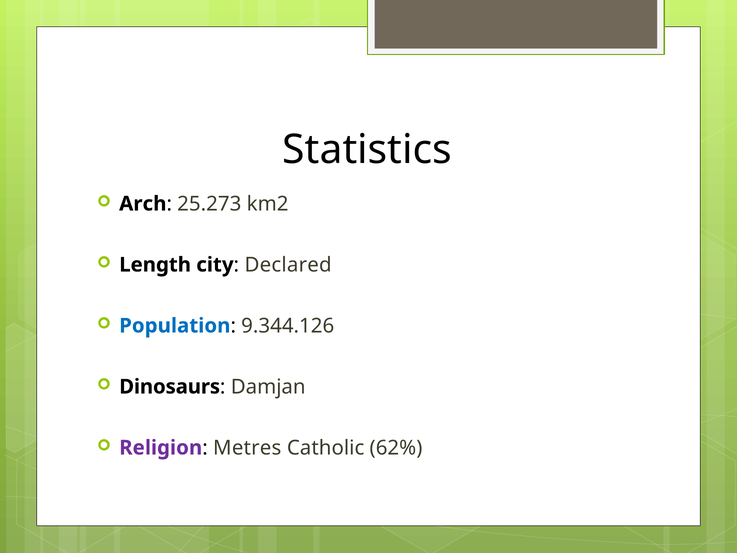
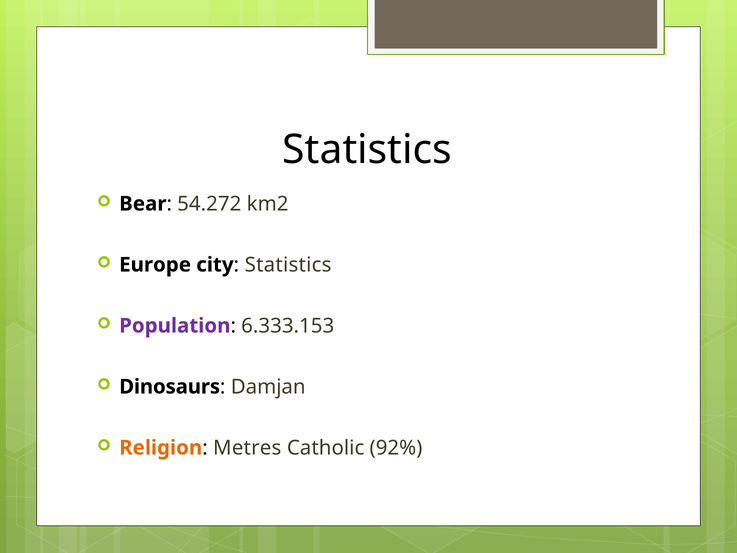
Arch: Arch -> Bear
25.273: 25.273 -> 54.272
Length: Length -> Europe
Declared at (288, 265): Declared -> Statistics
Population colour: blue -> purple
9.344.126: 9.344.126 -> 6.333.153
Religion colour: purple -> orange
62%: 62% -> 92%
